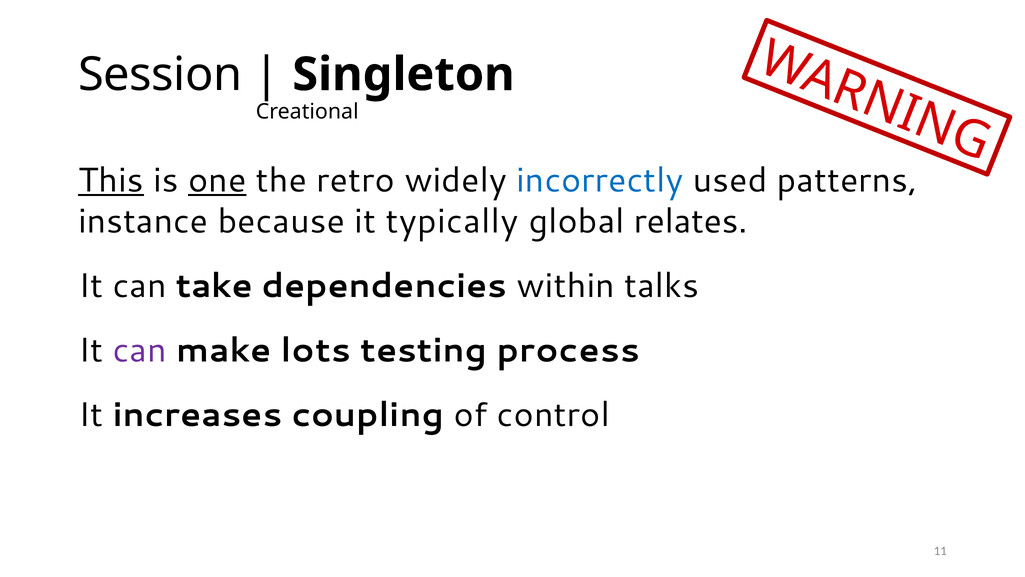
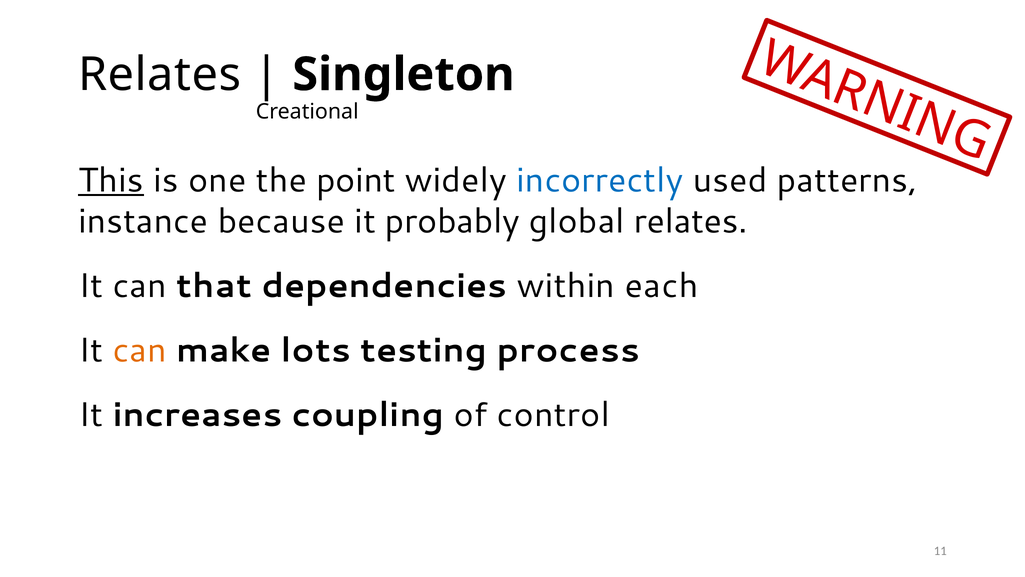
Session at (160, 75): Session -> Relates
one underline: present -> none
retro: retro -> point
typically: typically -> probably
take: take -> that
talks: talks -> each
can at (140, 350) colour: purple -> orange
